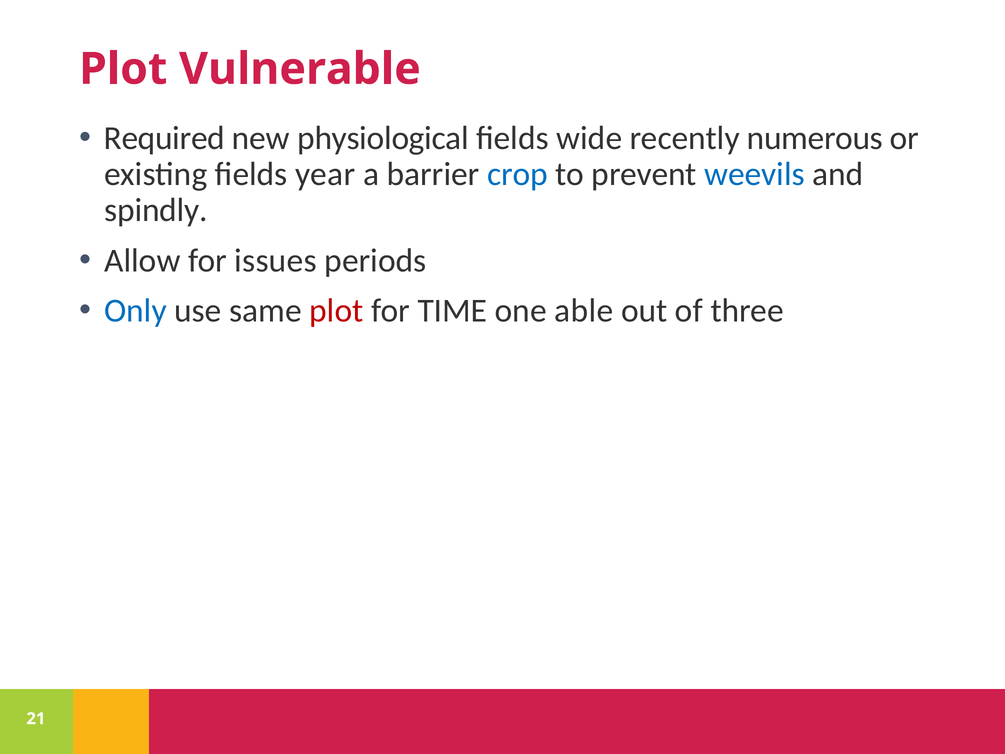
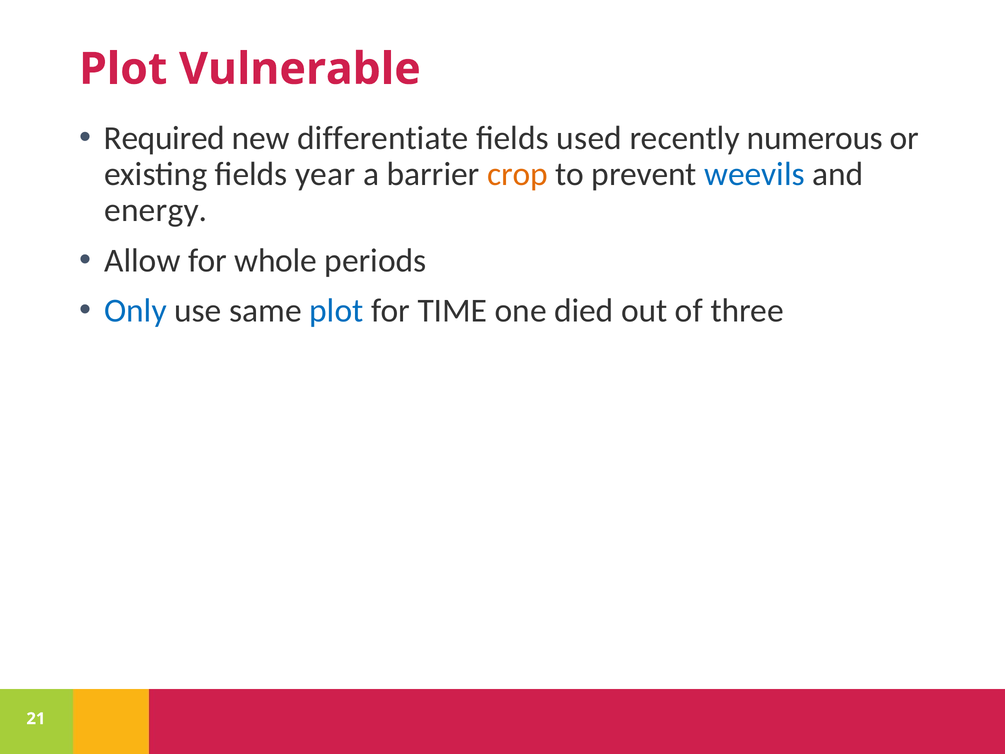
physiological: physiological -> differentiate
wide: wide -> used
crop colour: blue -> orange
spindly: spindly -> energy
issues: issues -> whole
plot at (336, 311) colour: red -> blue
able: able -> died
